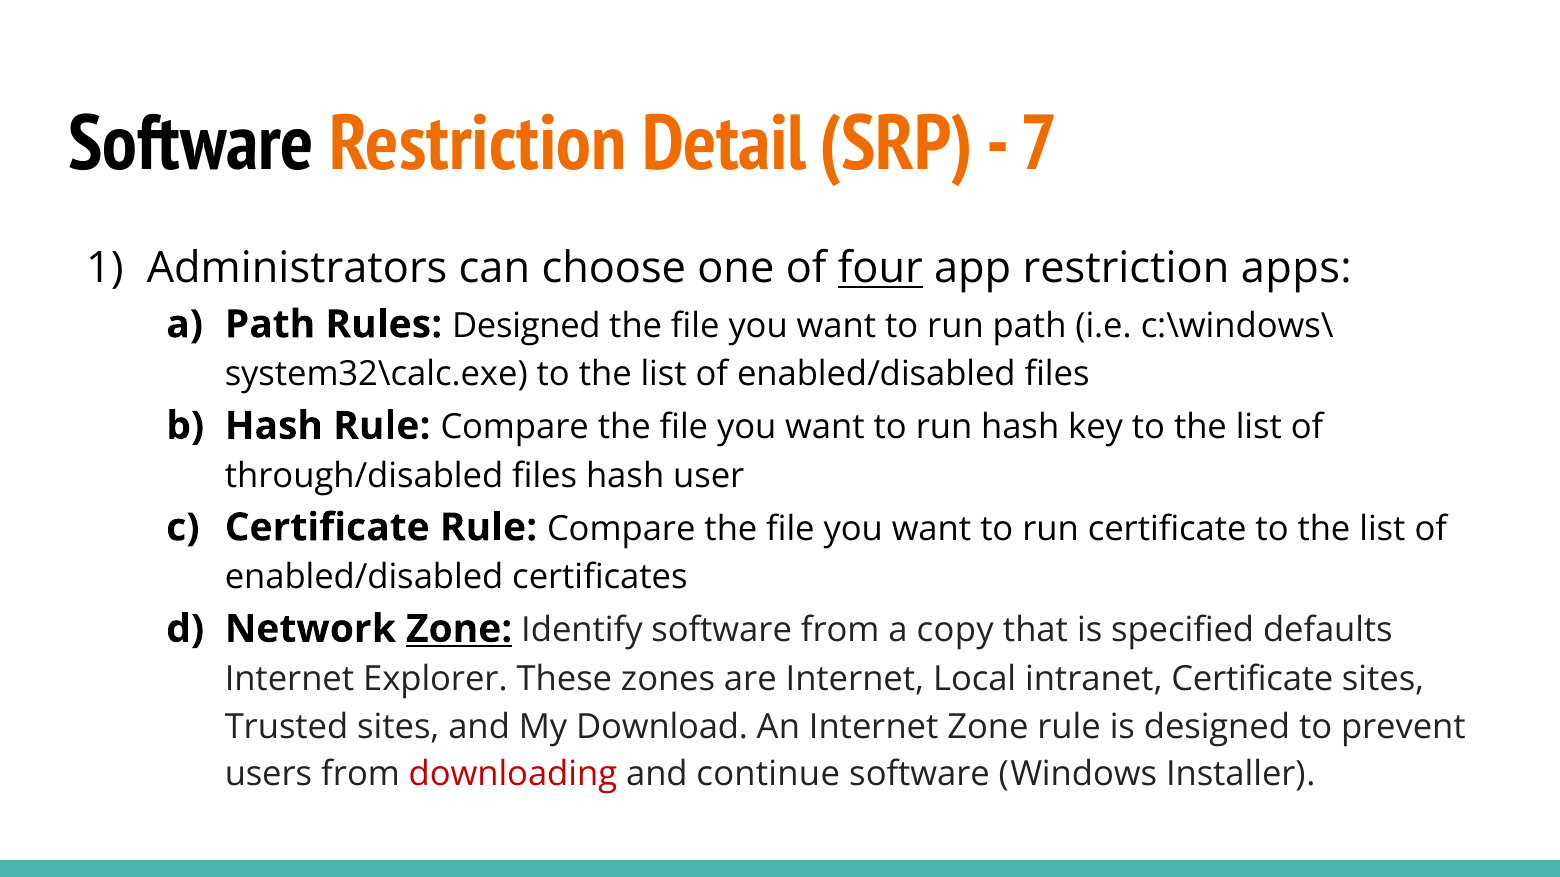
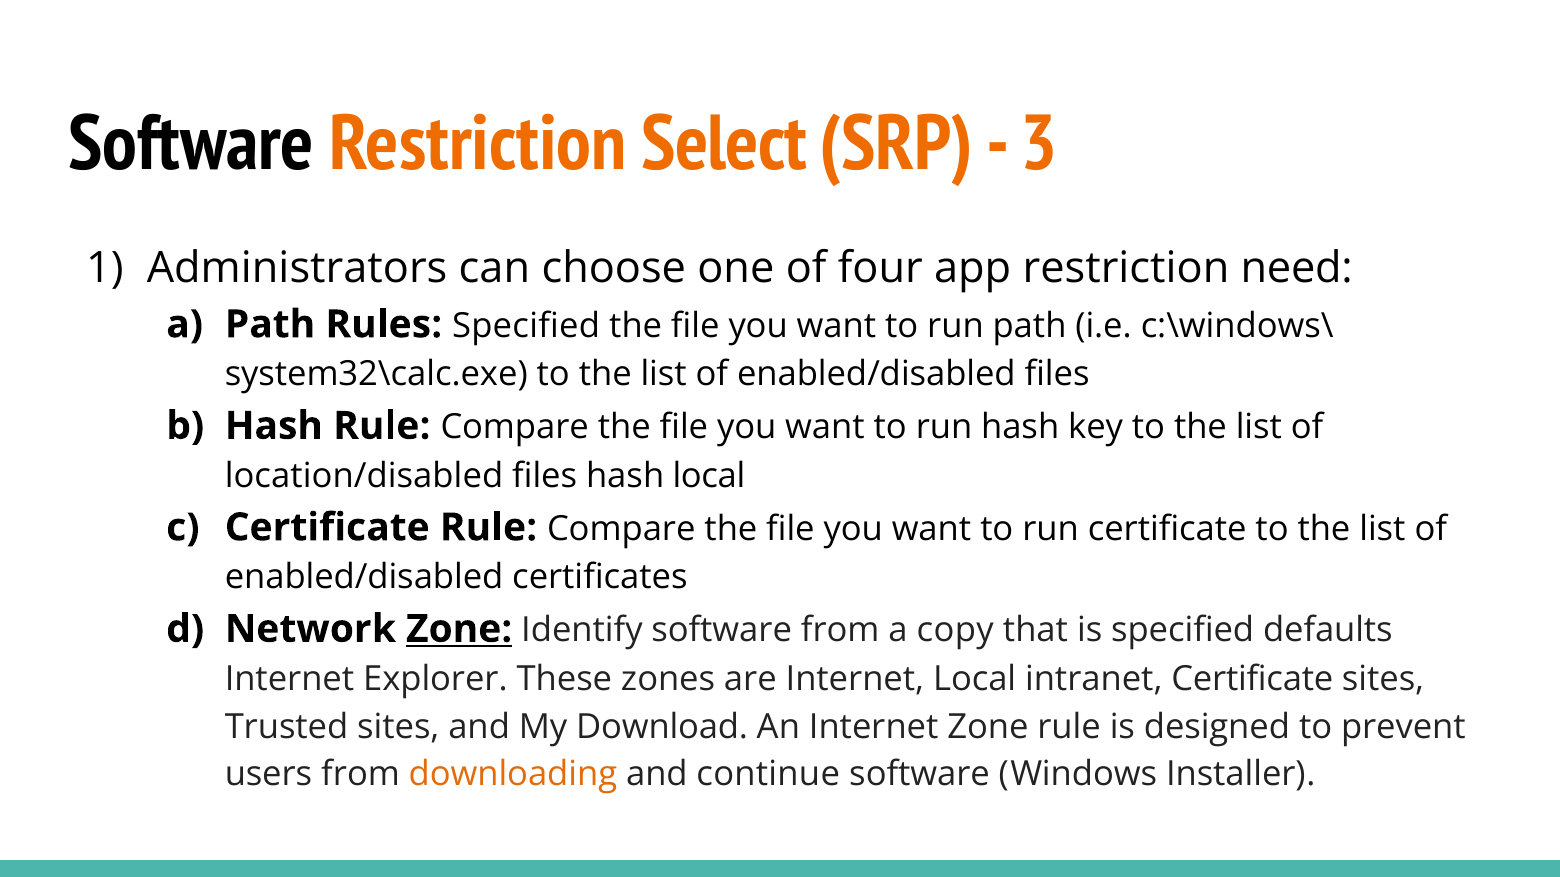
Detail: Detail -> Select
7: 7 -> 3
four underline: present -> none
apps: apps -> need
Rules Designed: Designed -> Specified
through/disabled: through/disabled -> location/disabled
hash user: user -> local
downloading colour: red -> orange
